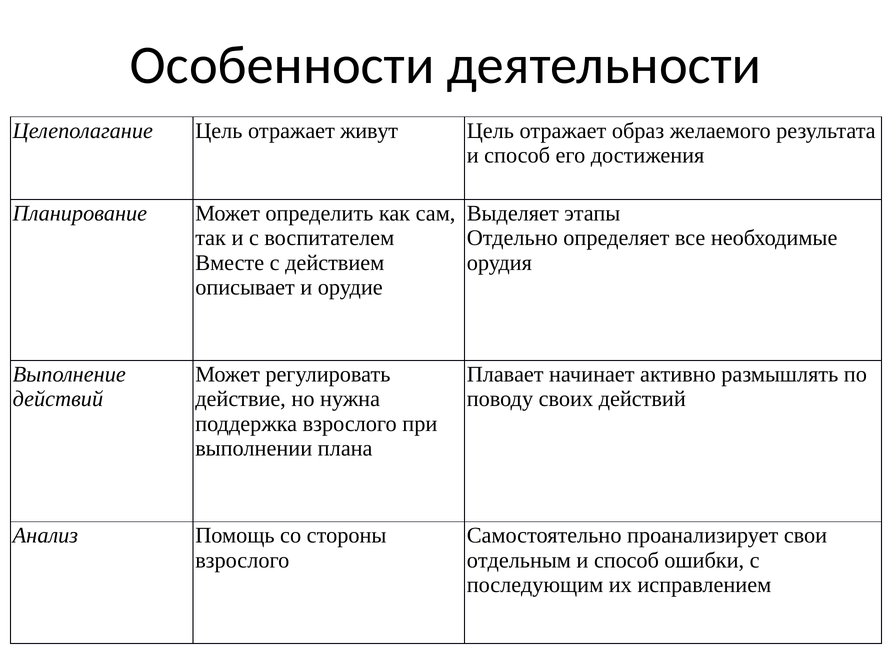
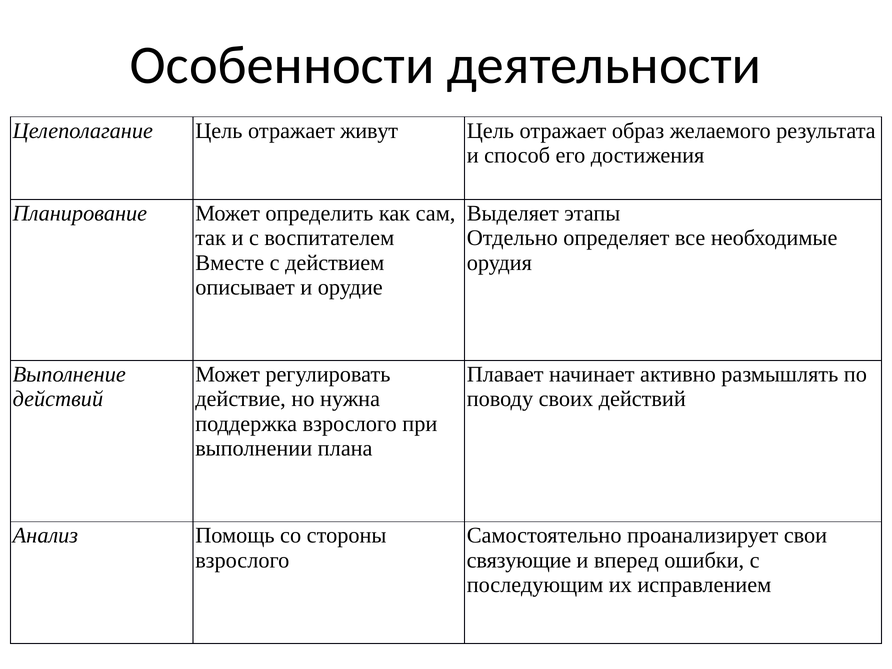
отдельным: отдельным -> связующие
способ at (626, 560): способ -> вперед
